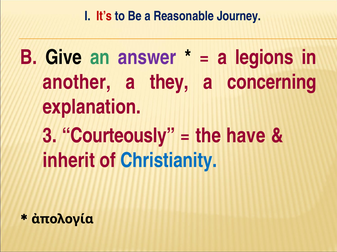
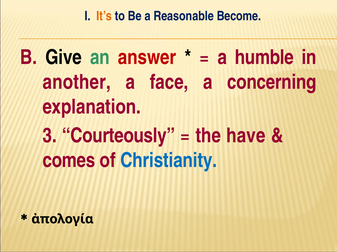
It’s colour: red -> orange
Journey: Journey -> Become
answer colour: purple -> red
legions: legions -> humble
they: they -> face
inherit: inherit -> comes
